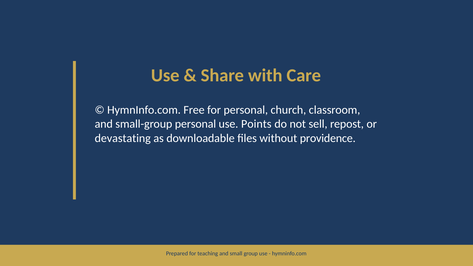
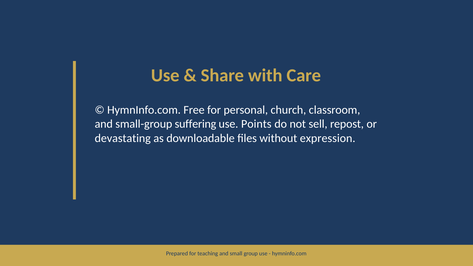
small-group personal: personal -> suffering
providence: providence -> expression
